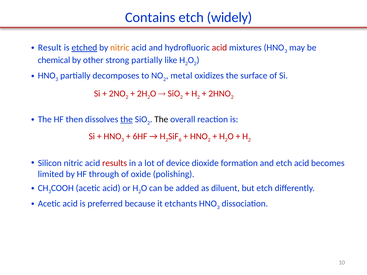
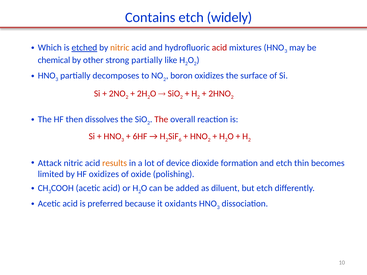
Result: Result -> Which
metal: metal -> boron
the at (127, 120) underline: present -> none
The at (161, 120) colour: black -> red
Silicon: Silicon -> Attack
results colour: red -> orange
etch acid: acid -> thin
HF through: through -> oxidizes
etchants: etchants -> oxidants
